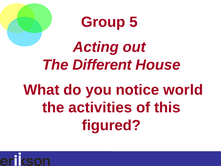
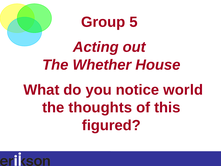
Different: Different -> Whether
activities: activities -> thoughts
